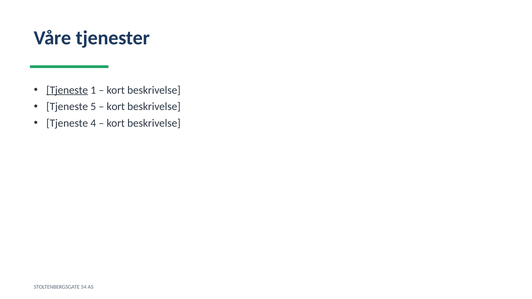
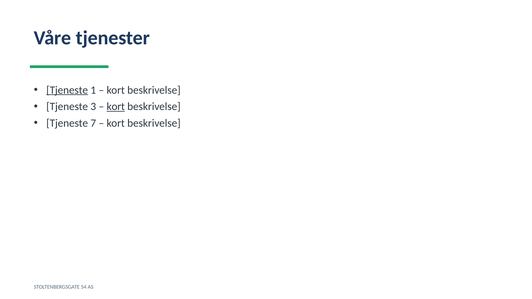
5: 5 -> 3
kort at (116, 107) underline: none -> present
4: 4 -> 7
